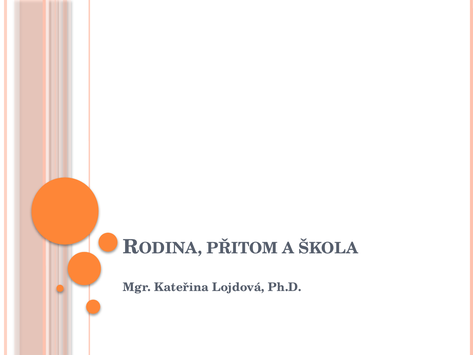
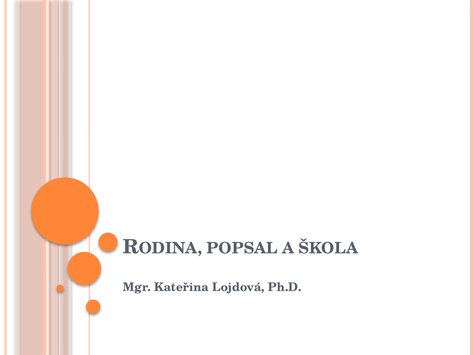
PŘITOM: PŘITOM -> POPSAL
